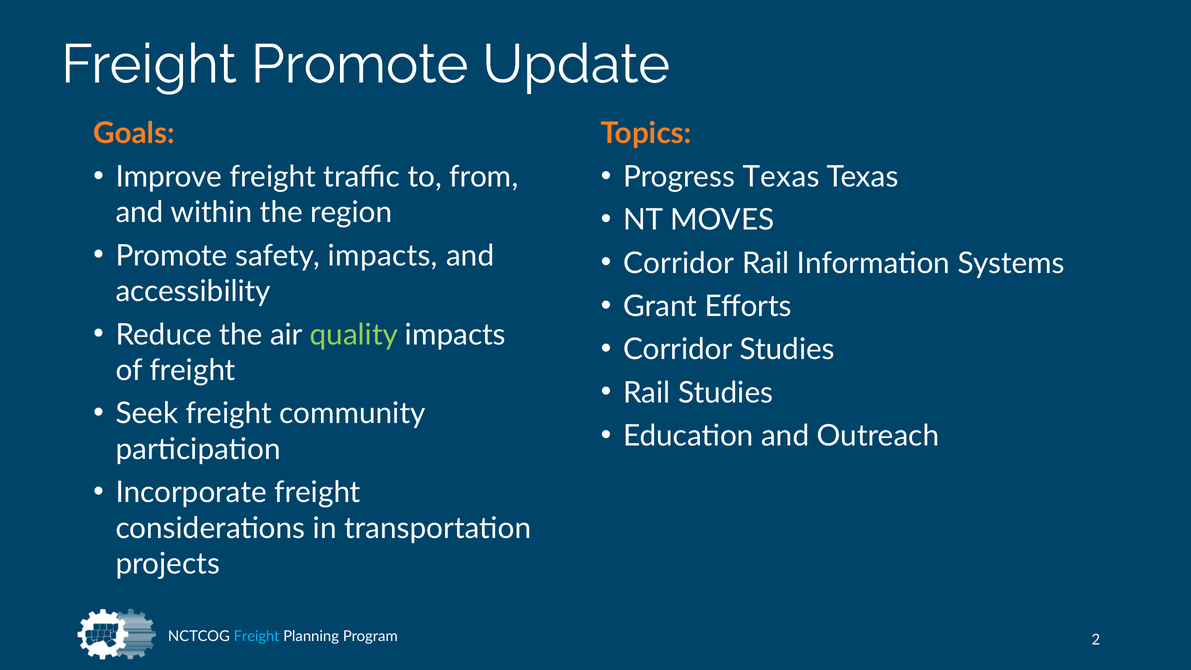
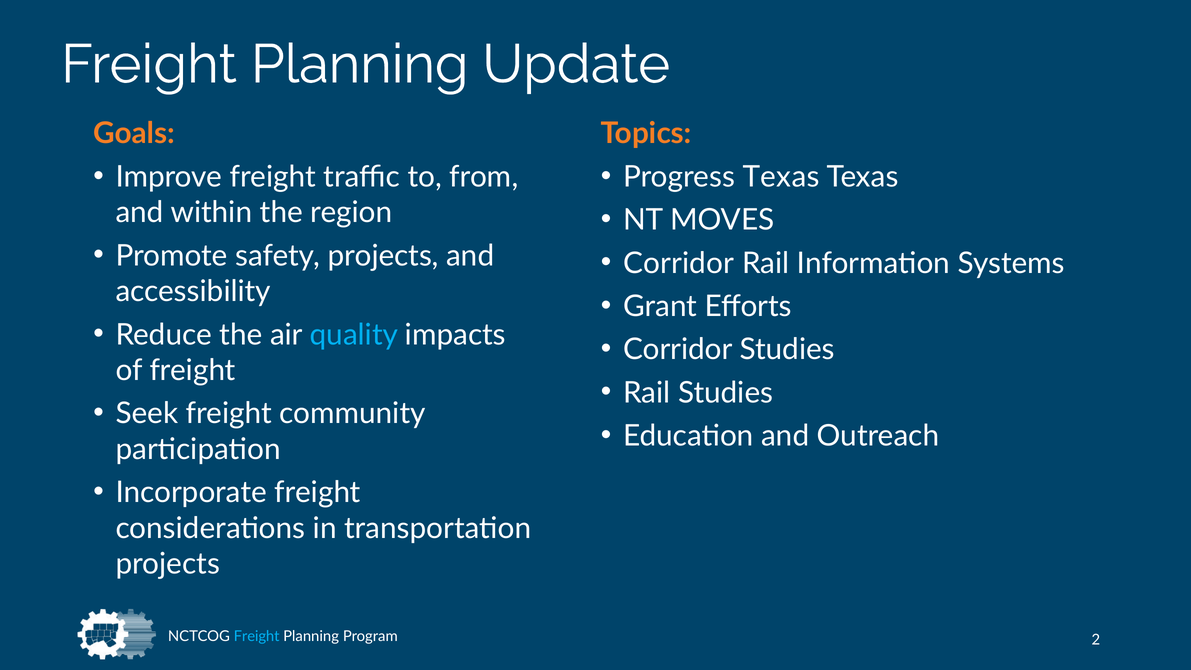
Promote at (360, 64): Promote -> Planning
safety impacts: impacts -> projects
quality colour: light green -> light blue
